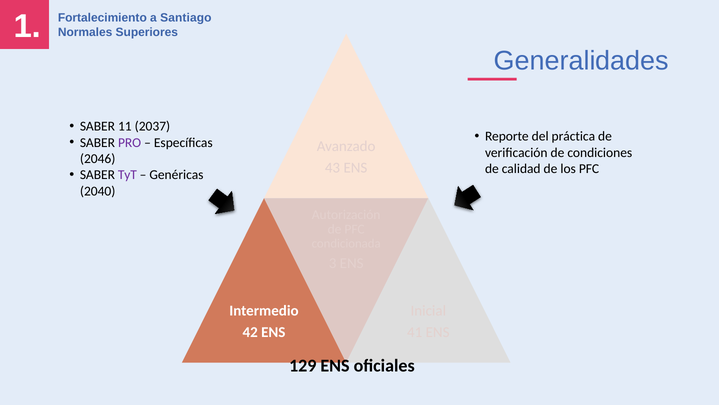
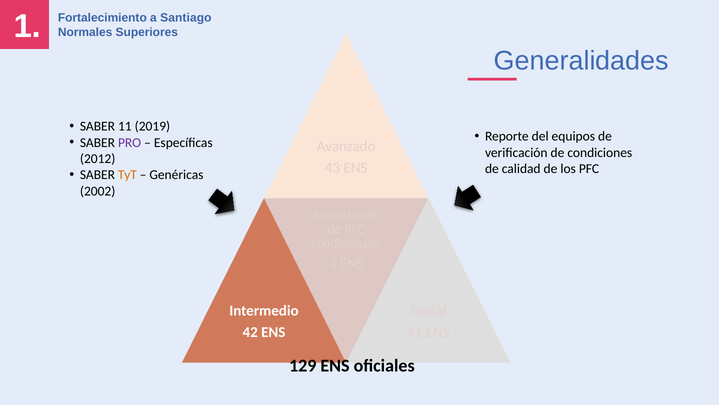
2037: 2037 -> 2019
práctica: práctica -> equipos
2046: 2046 -> 2012
TyT colour: purple -> orange
2040: 2040 -> 2002
